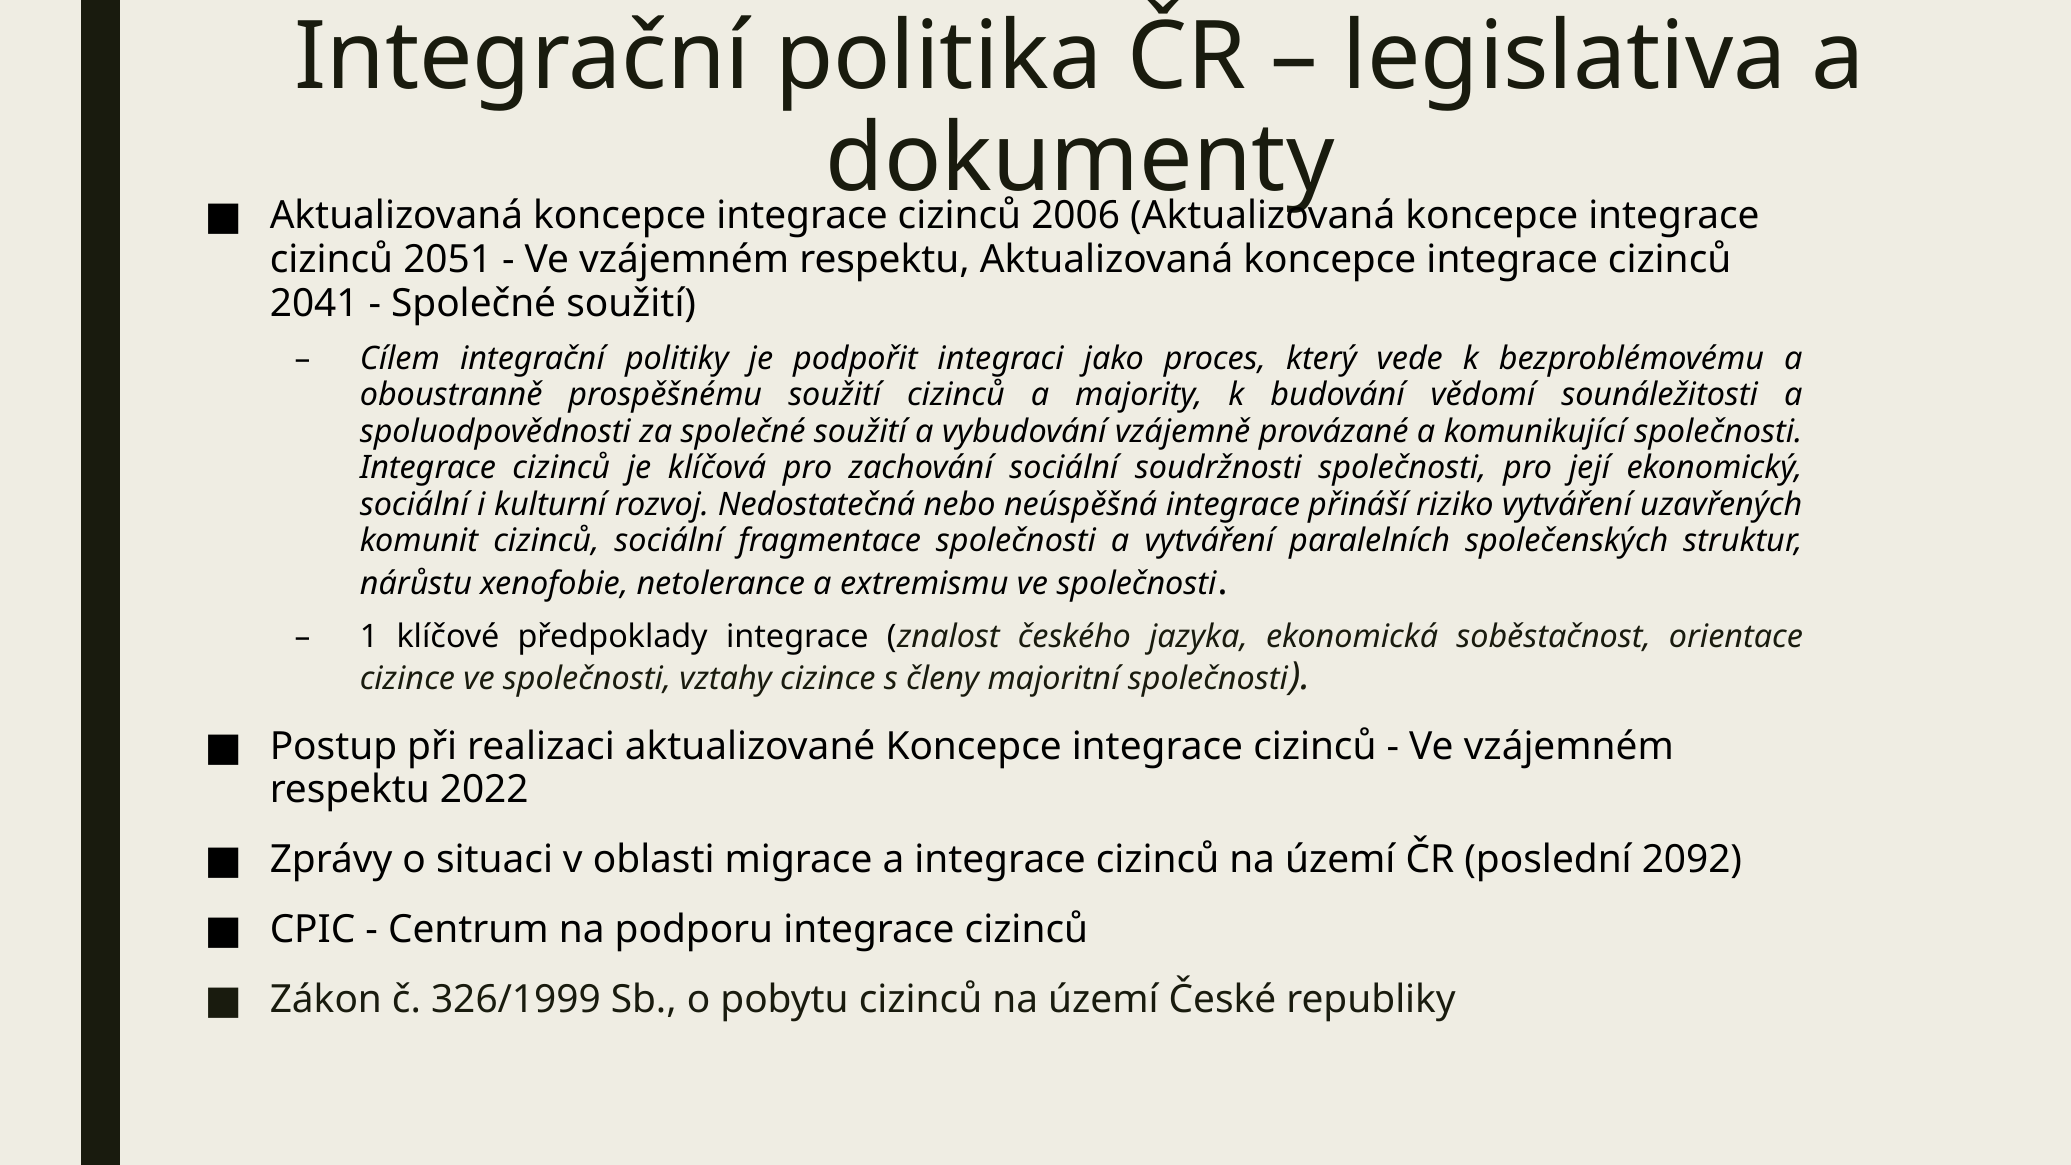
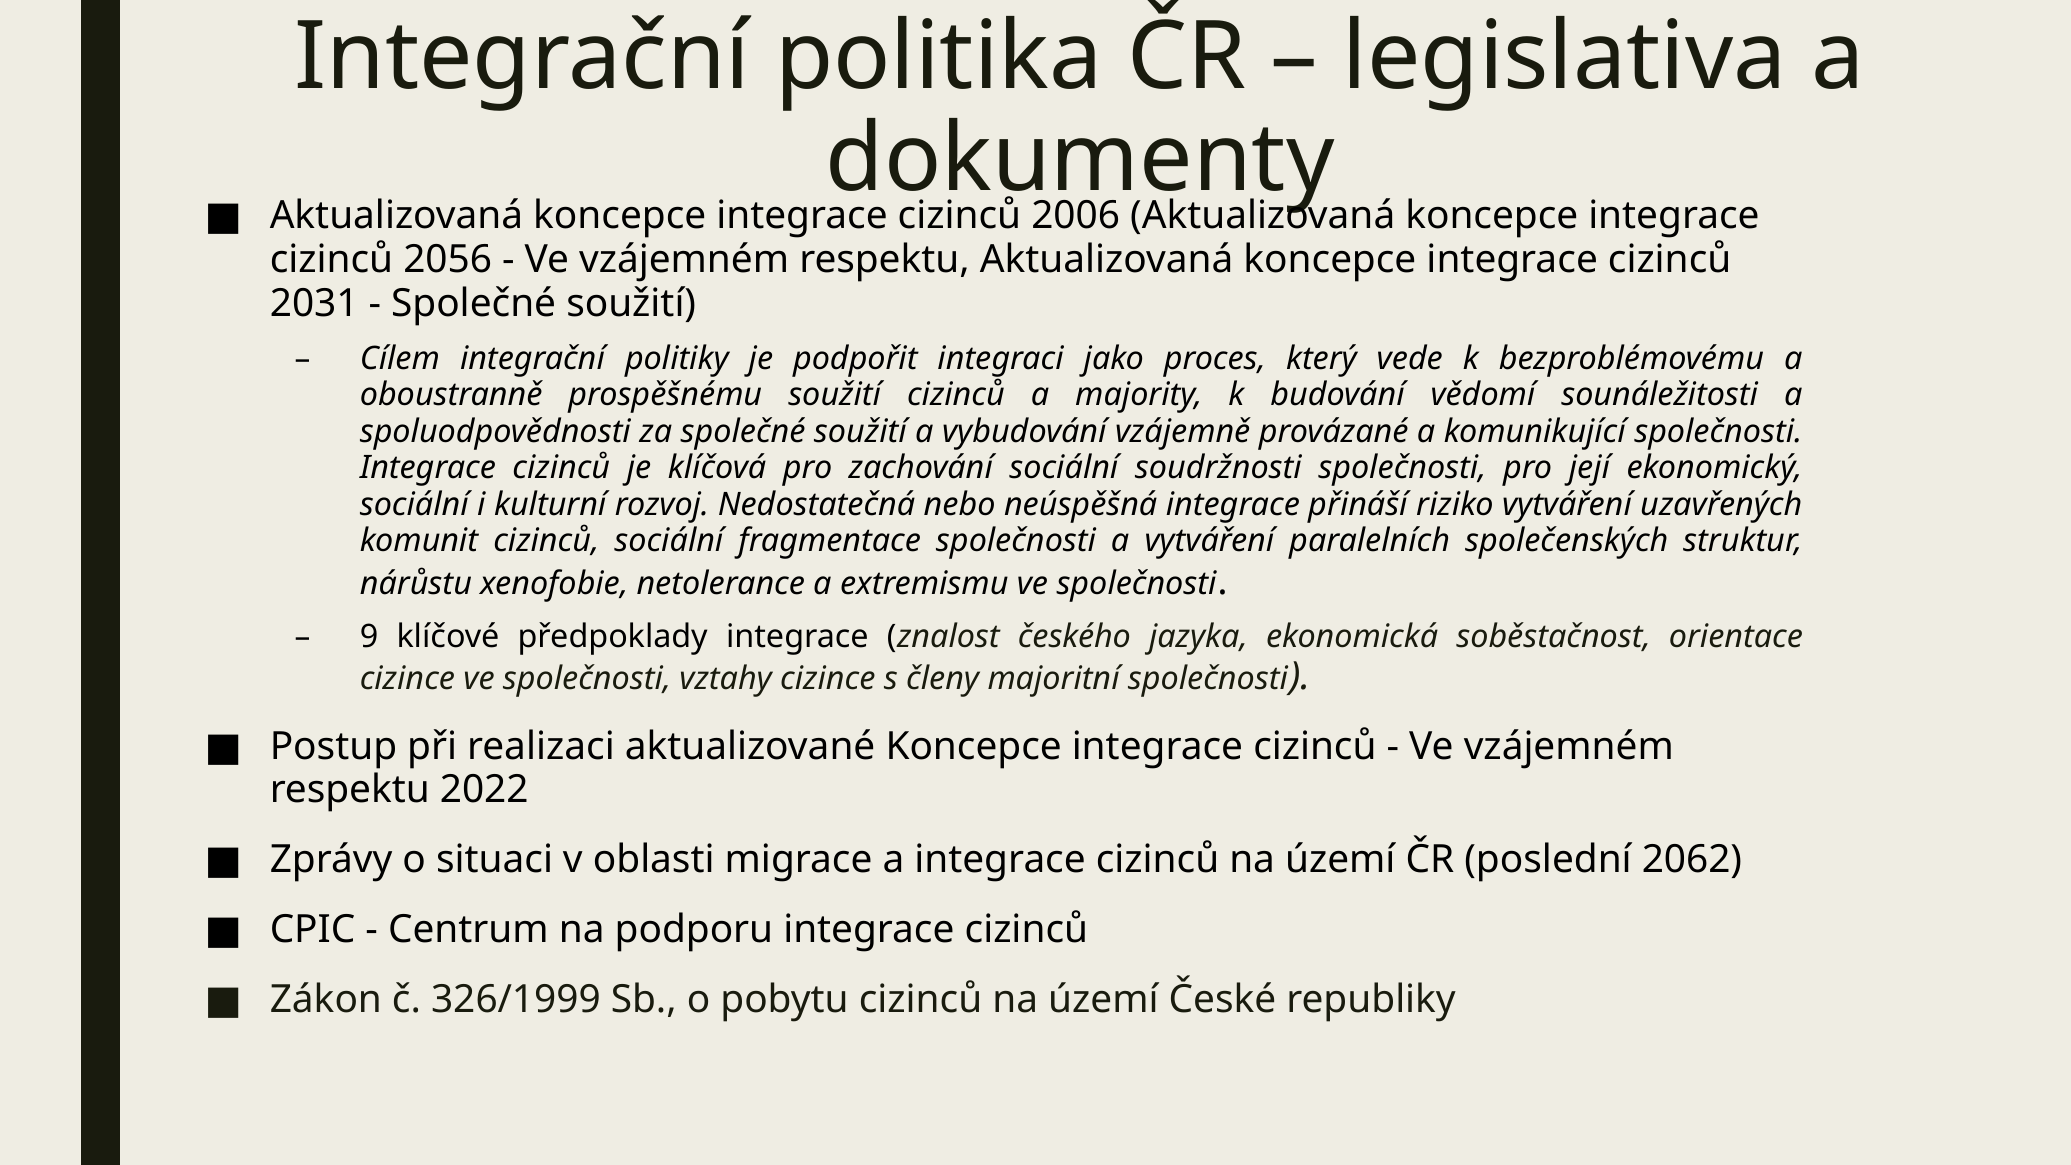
2051: 2051 -> 2056
2041: 2041 -> 2031
1: 1 -> 9
2092: 2092 -> 2062
